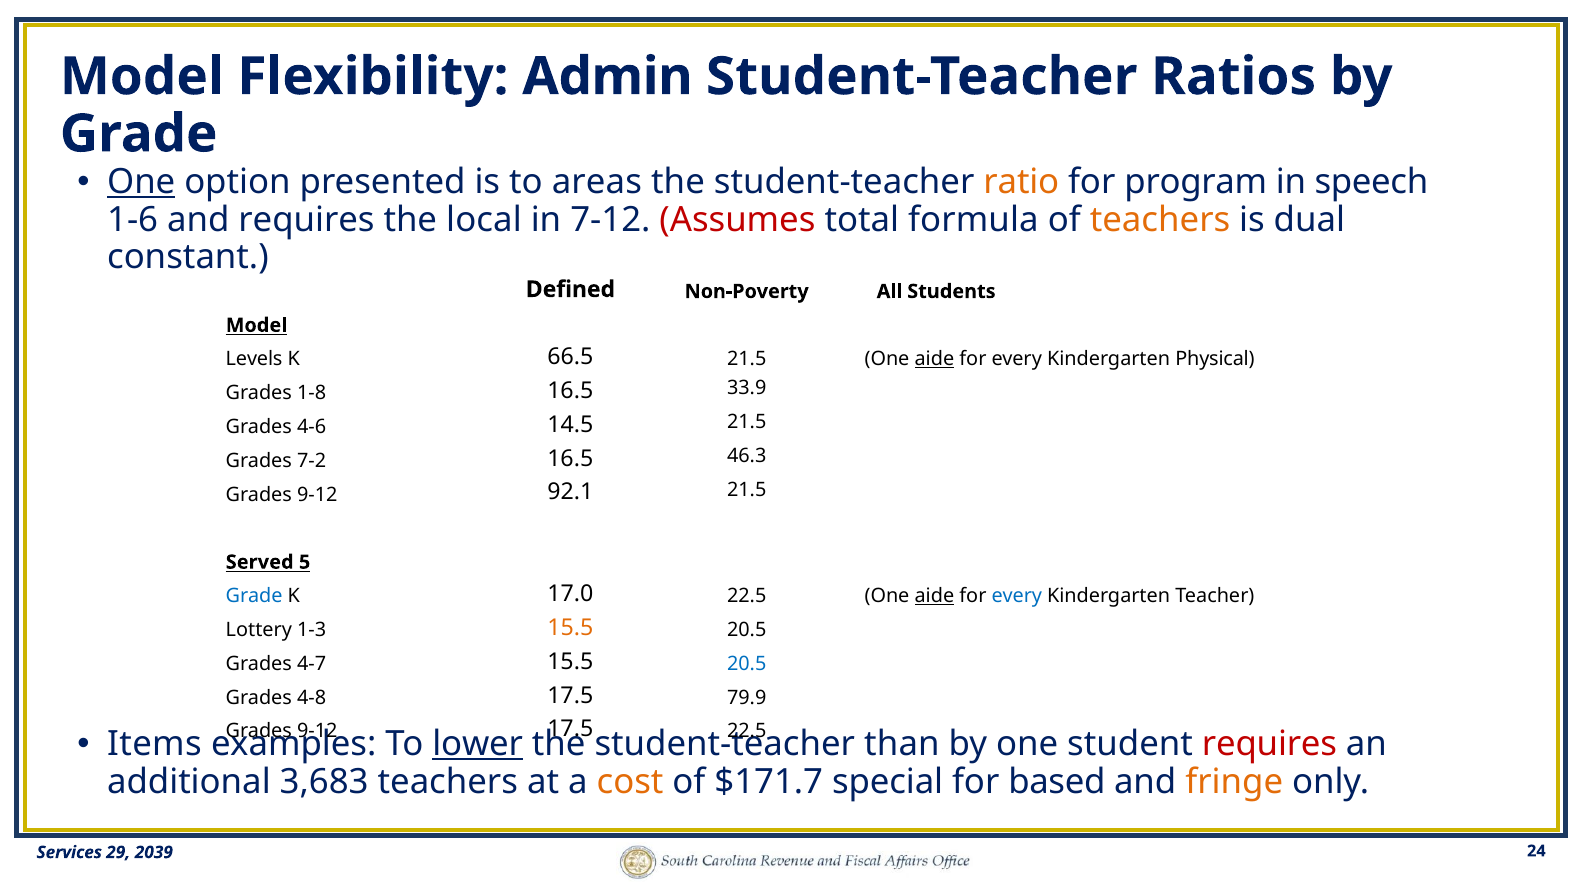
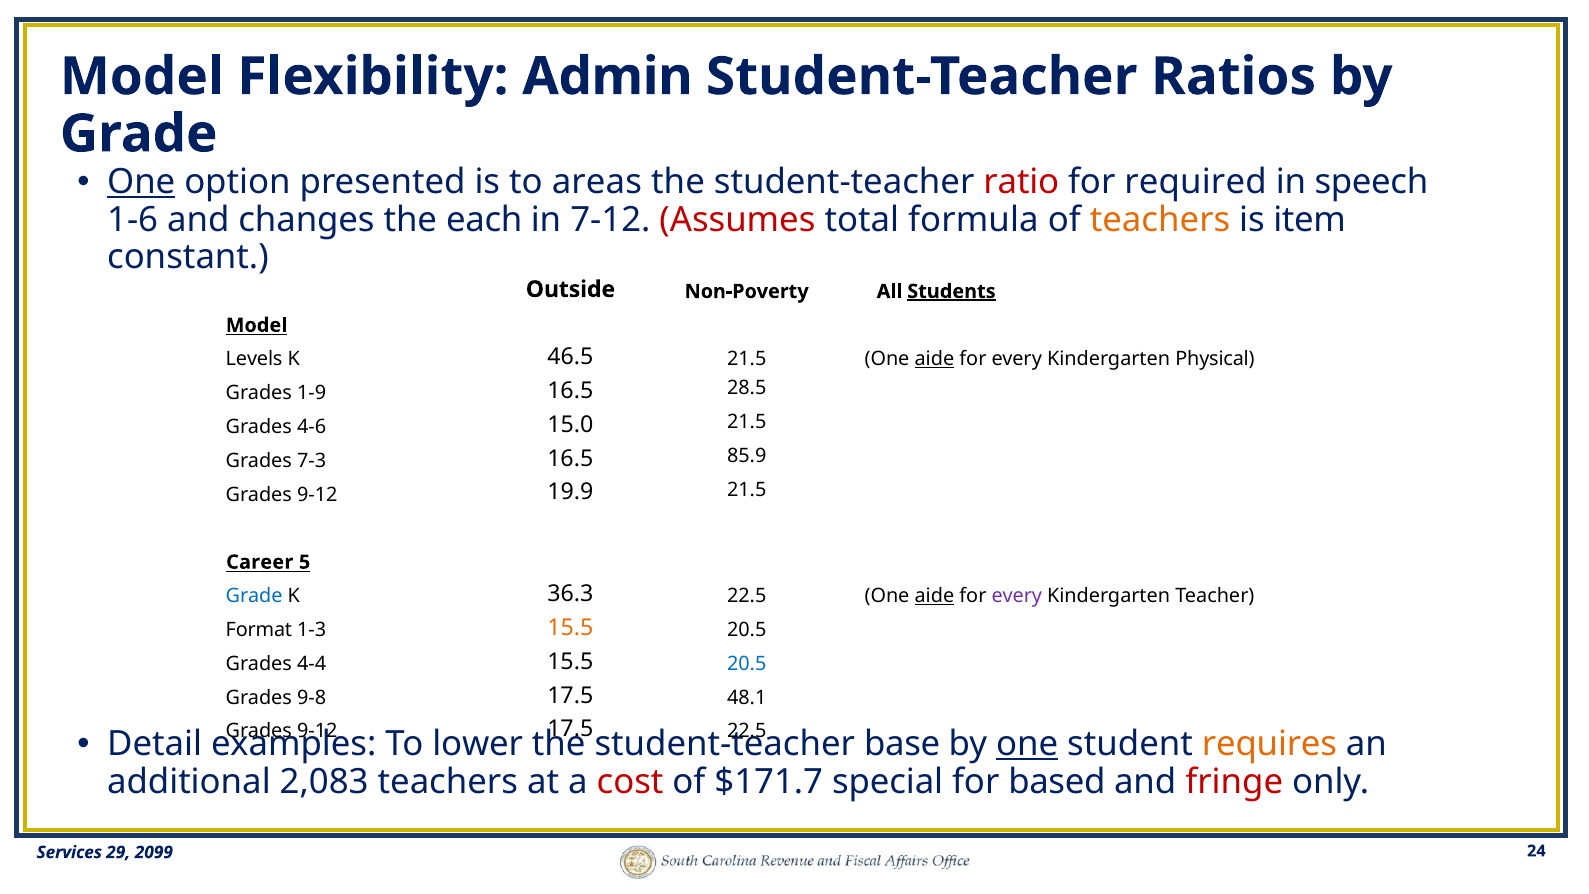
ratio colour: orange -> red
program: program -> required
and requires: requires -> changes
local: local -> each
dual: dual -> item
Defined: Defined -> Outside
Students underline: none -> present
66.5: 66.5 -> 46.5
1-8: 1-8 -> 1-9
33.9: 33.9 -> 28.5
14.5: 14.5 -> 15.0
7-2: 7-2 -> 7-3
46.3: 46.3 -> 85.9
92.1: 92.1 -> 19.9
Served: Served -> Career
17.0: 17.0 -> 36.3
every at (1017, 596) colour: blue -> purple
Lottery: Lottery -> Format
4-7: 4-7 -> 4-4
4-8: 4-8 -> 9-8
79.9: 79.9 -> 48.1
Items: Items -> Detail
lower underline: present -> none
than: than -> base
one at (1027, 744) underline: none -> present
requires at (1269, 744) colour: red -> orange
3,683: 3,683 -> 2,083
cost colour: orange -> red
fringe colour: orange -> red
2039: 2039 -> 2099
